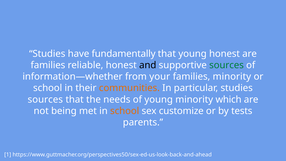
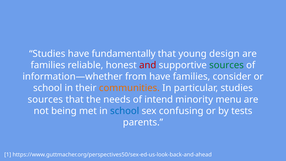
young honest: honest -> design
and colour: black -> red
from your: your -> have
families minority: minority -> consider
of young: young -> intend
which: which -> menu
school at (125, 111) colour: orange -> blue
customize: customize -> confusing
